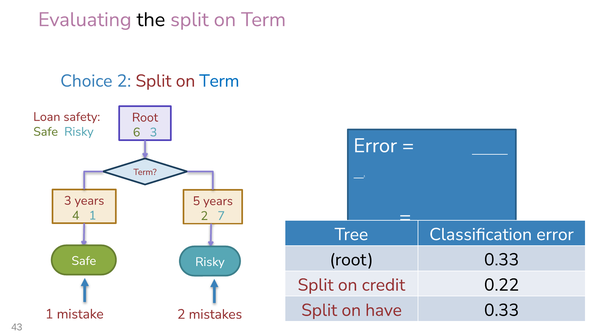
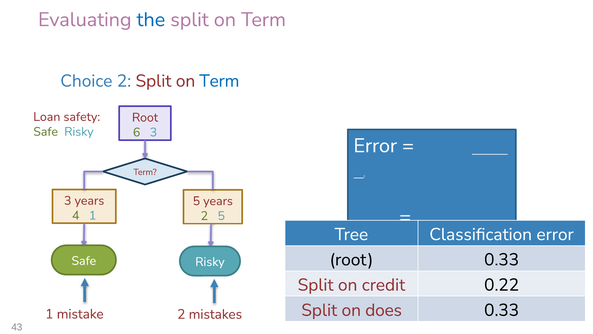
the colour: black -> blue
2 7: 7 -> 5
have: have -> does
